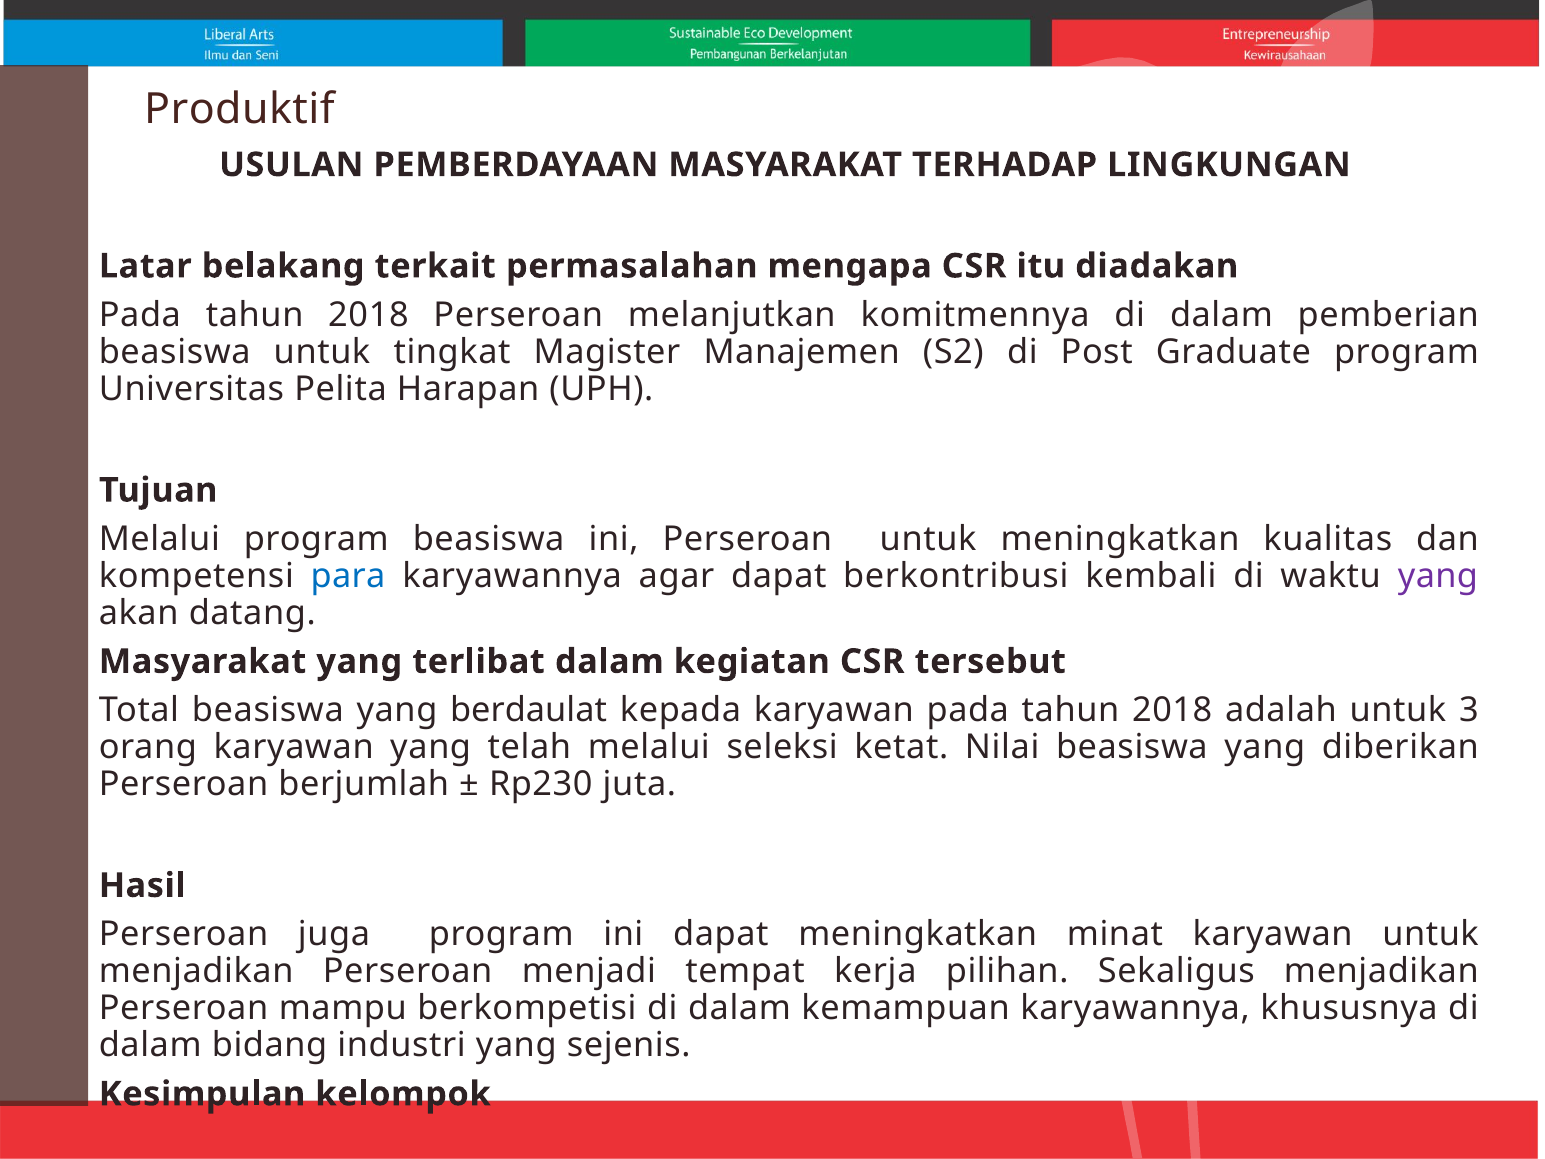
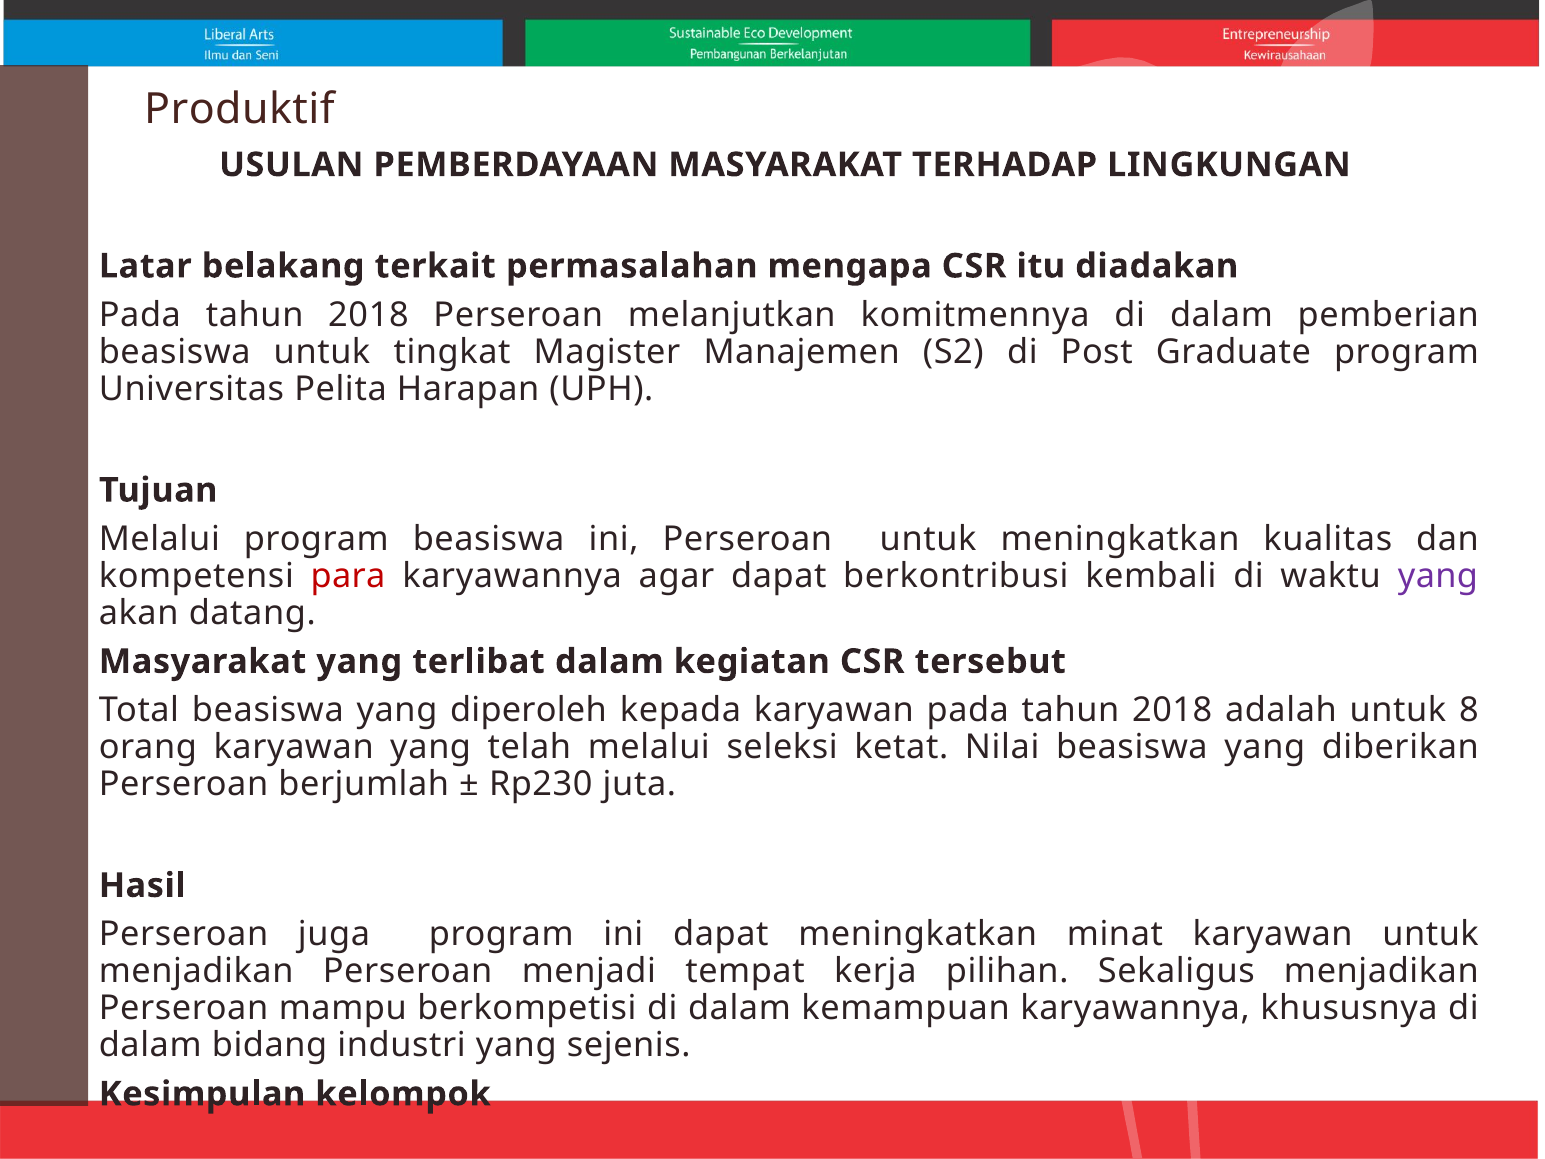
para colour: blue -> red
berdaulat: berdaulat -> diperoleh
3: 3 -> 8
